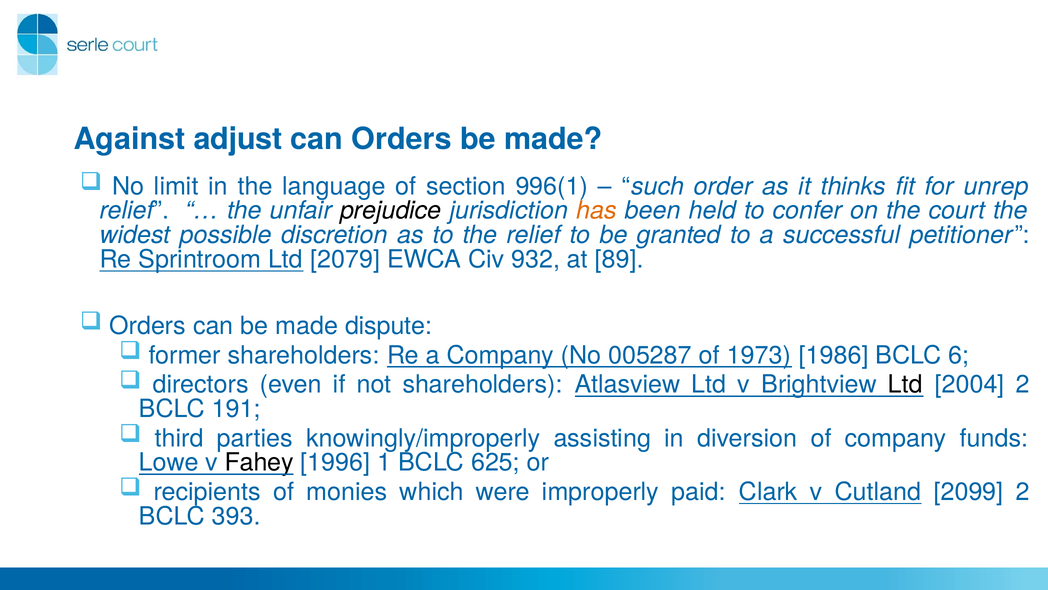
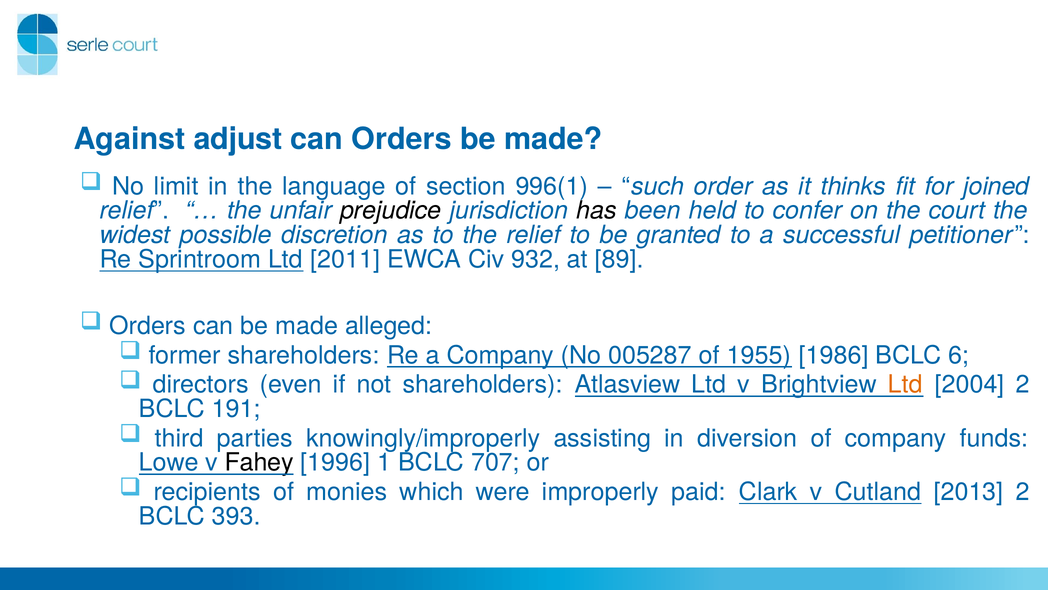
unrep: unrep -> joined
has colour: orange -> black
2079: 2079 -> 2011
dispute: dispute -> alleged
1973: 1973 -> 1955
Ltd at (905, 384) colour: black -> orange
625: 625 -> 707
2099: 2099 -> 2013
